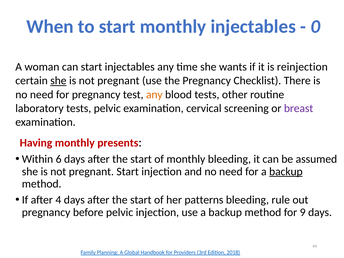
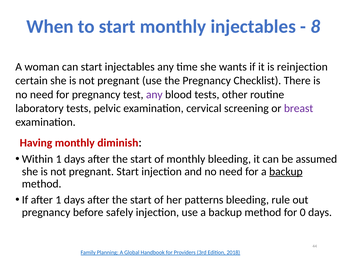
0: 0 -> 8
she at (58, 81) underline: present -> none
any at (154, 94) colour: orange -> purple
presents: presents -> diminish
Within 6: 6 -> 1
after 4: 4 -> 1
before pelvic: pelvic -> safely
9: 9 -> 0
